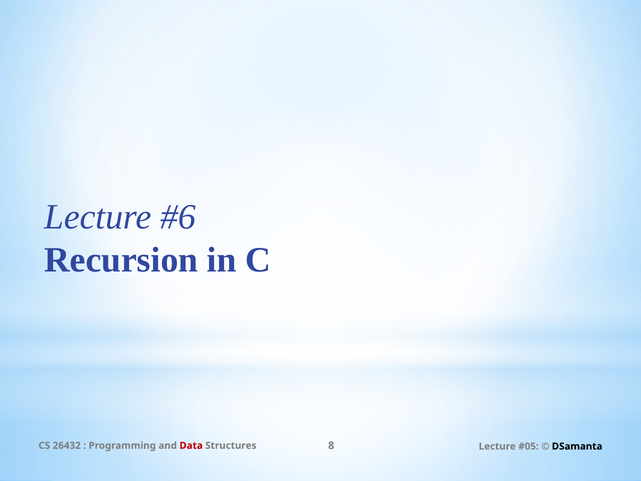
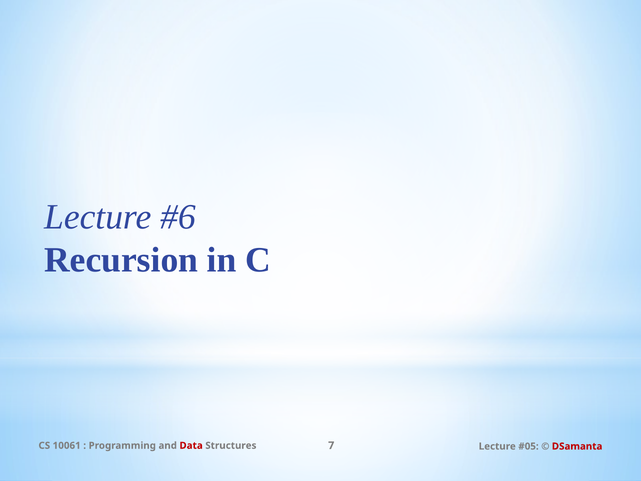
26432: 26432 -> 10061
8: 8 -> 7
DSamanta colour: black -> red
